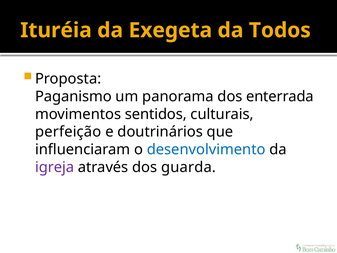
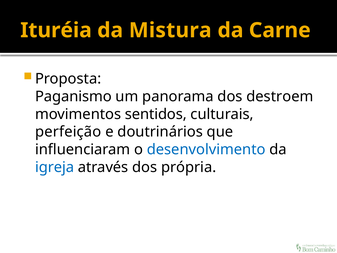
Exegeta: Exegeta -> Mistura
Todos: Todos -> Carne
enterrada: enterrada -> destroem
igreja colour: purple -> blue
guarda: guarda -> própria
